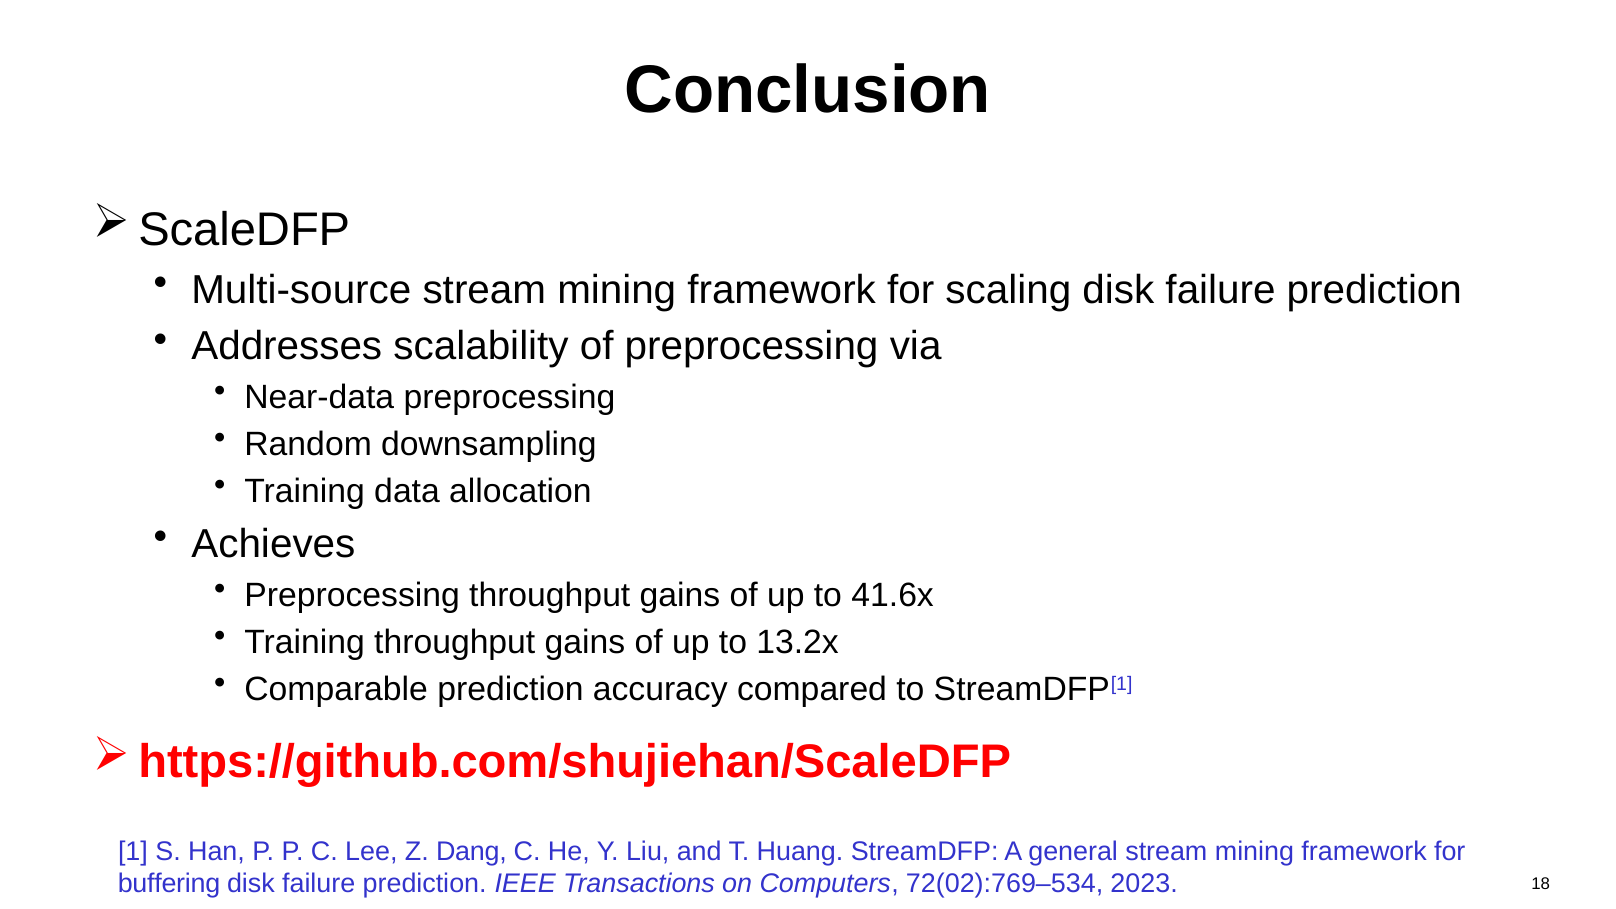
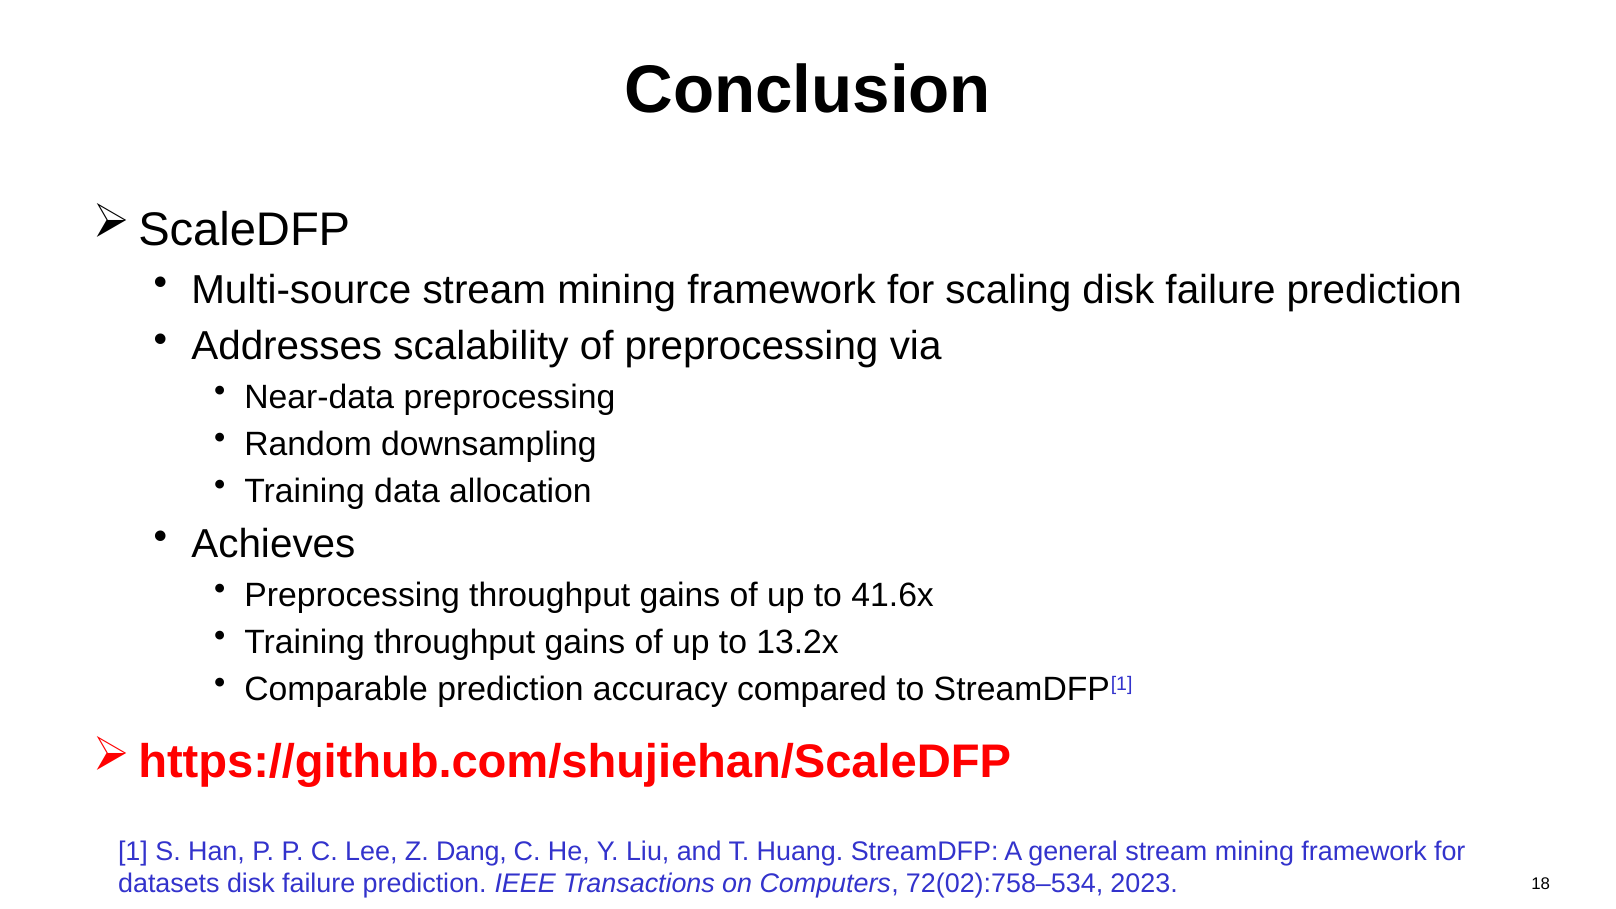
buffering: buffering -> datasets
72(02):769–534: 72(02):769–534 -> 72(02):758–534
